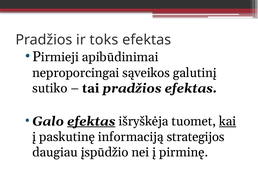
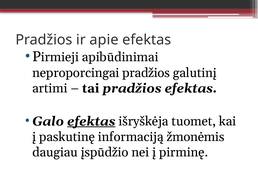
toks: toks -> apie
neproporcingai sąveikos: sąveikos -> pradžios
sutiko: sutiko -> artimi
kai underline: present -> none
strategijos: strategijos -> žmonėmis
